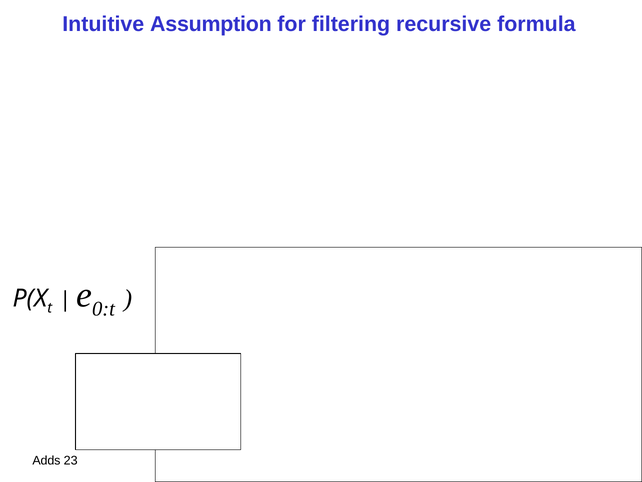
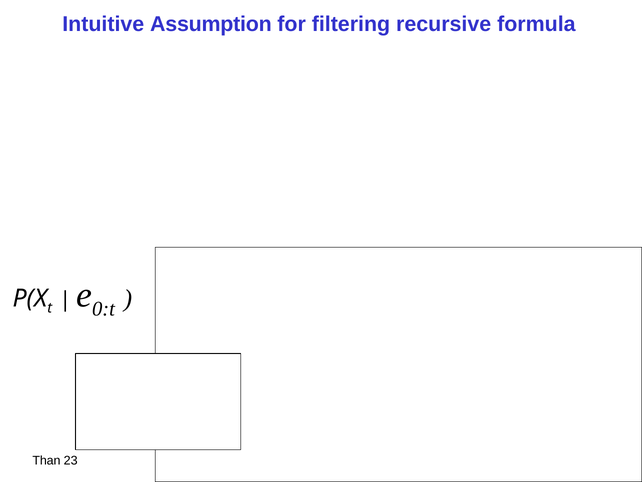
Adds: Adds -> Than
